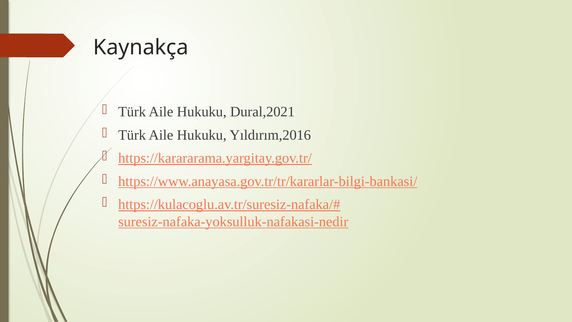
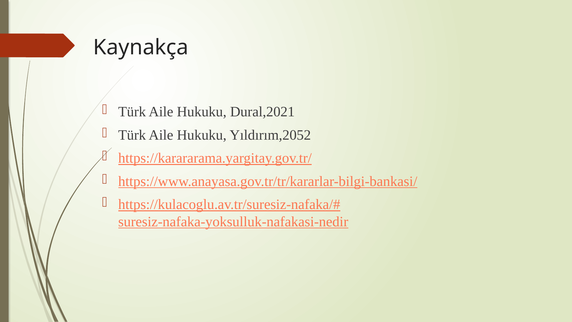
Yıldırım,2016: Yıldırım,2016 -> Yıldırım,2052
